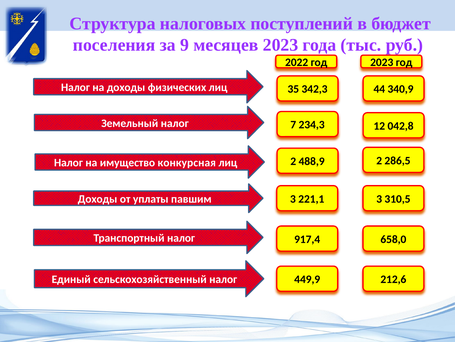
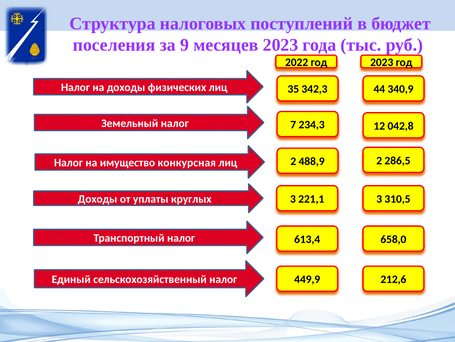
павшим: павшим -> круглых
917,4: 917,4 -> 613,4
